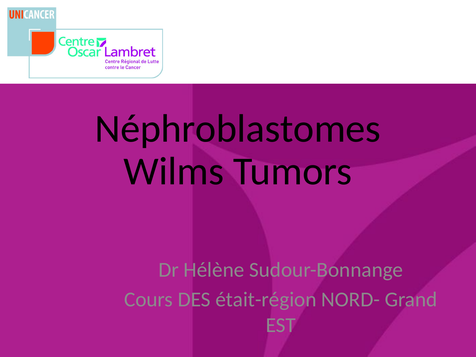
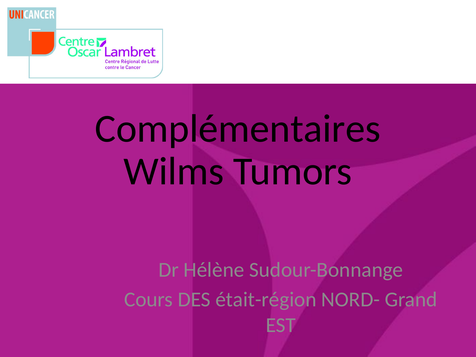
Néphroblastomes: Néphroblastomes -> Complémentaires
